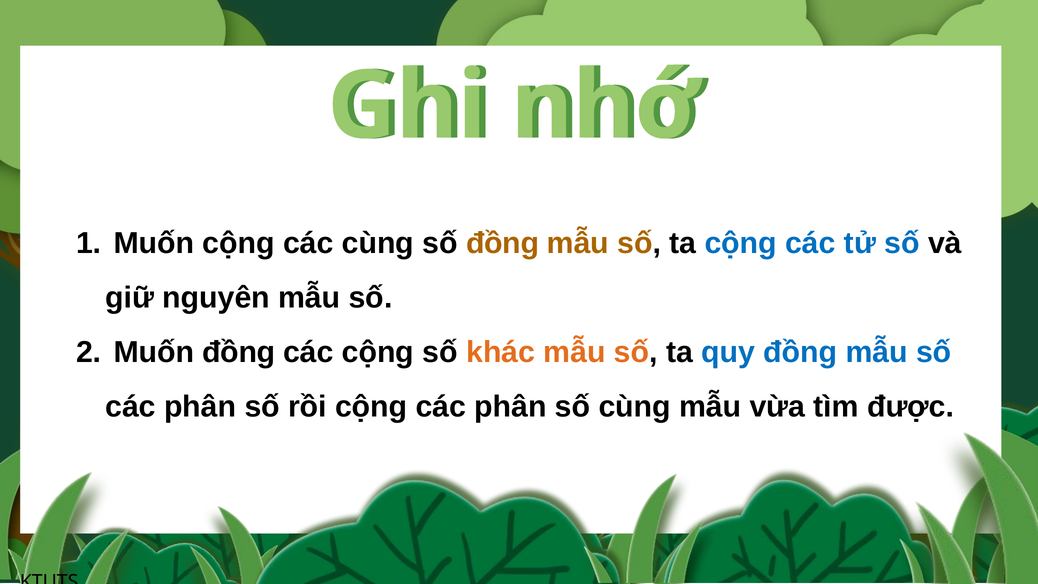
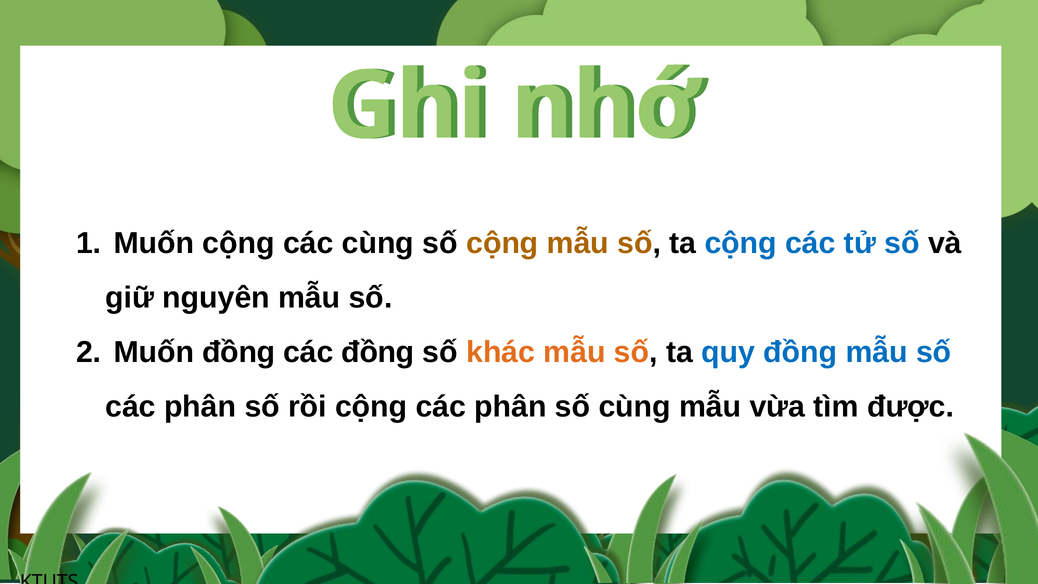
số đồng: đồng -> cộng
các cộng: cộng -> đồng
